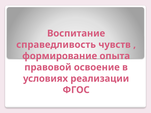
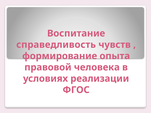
освоение: освоение -> человека
